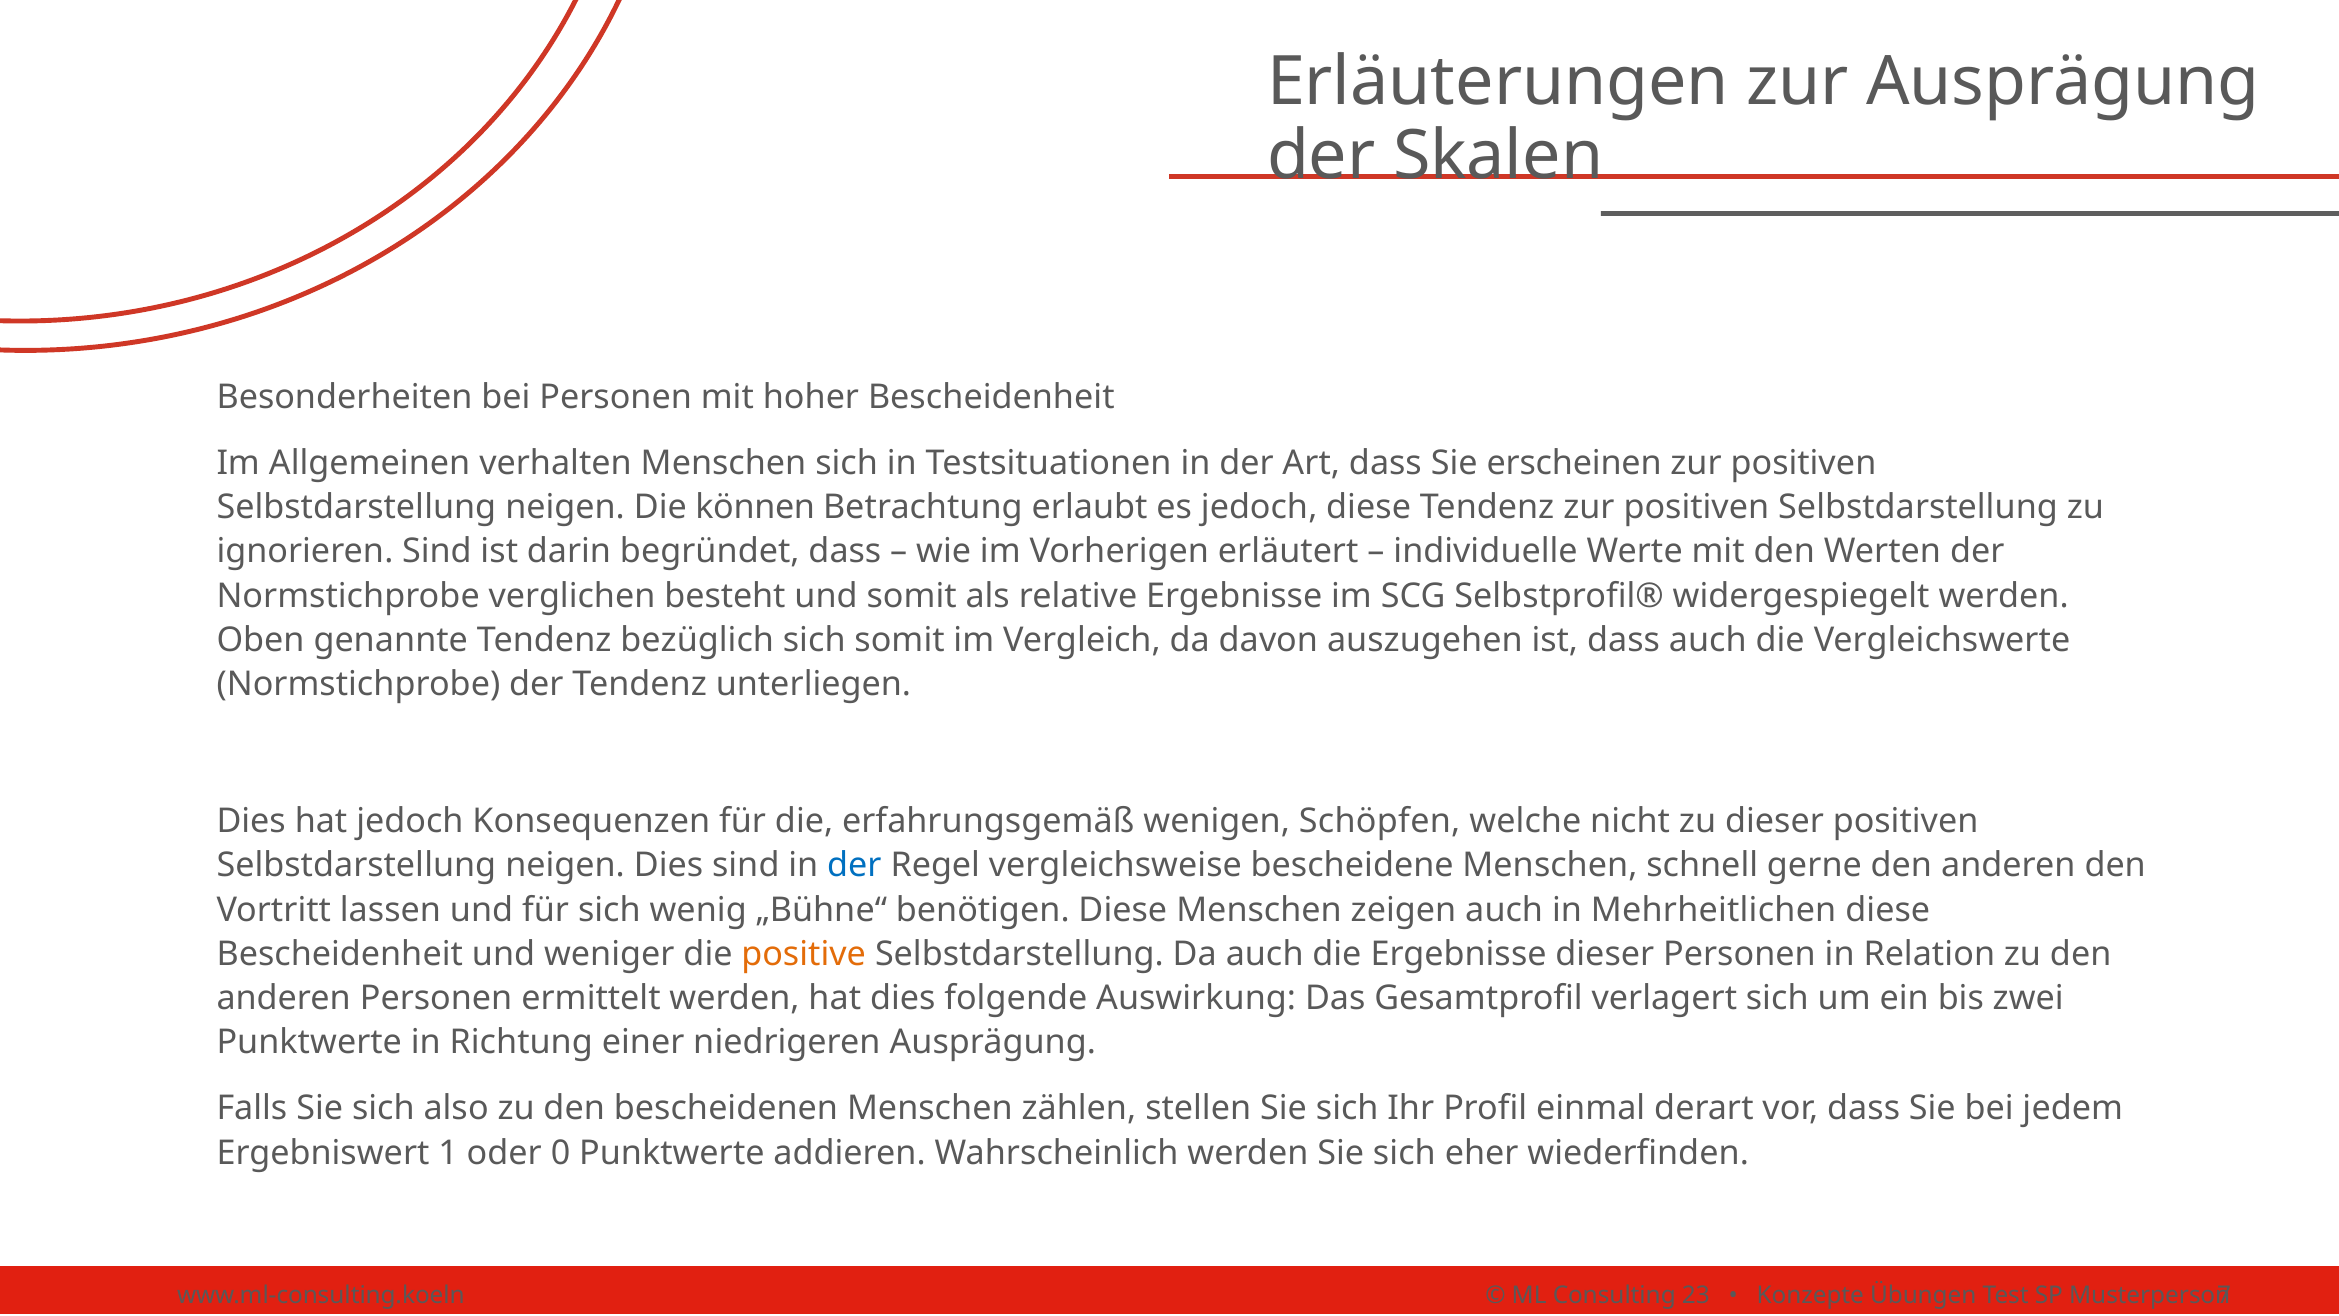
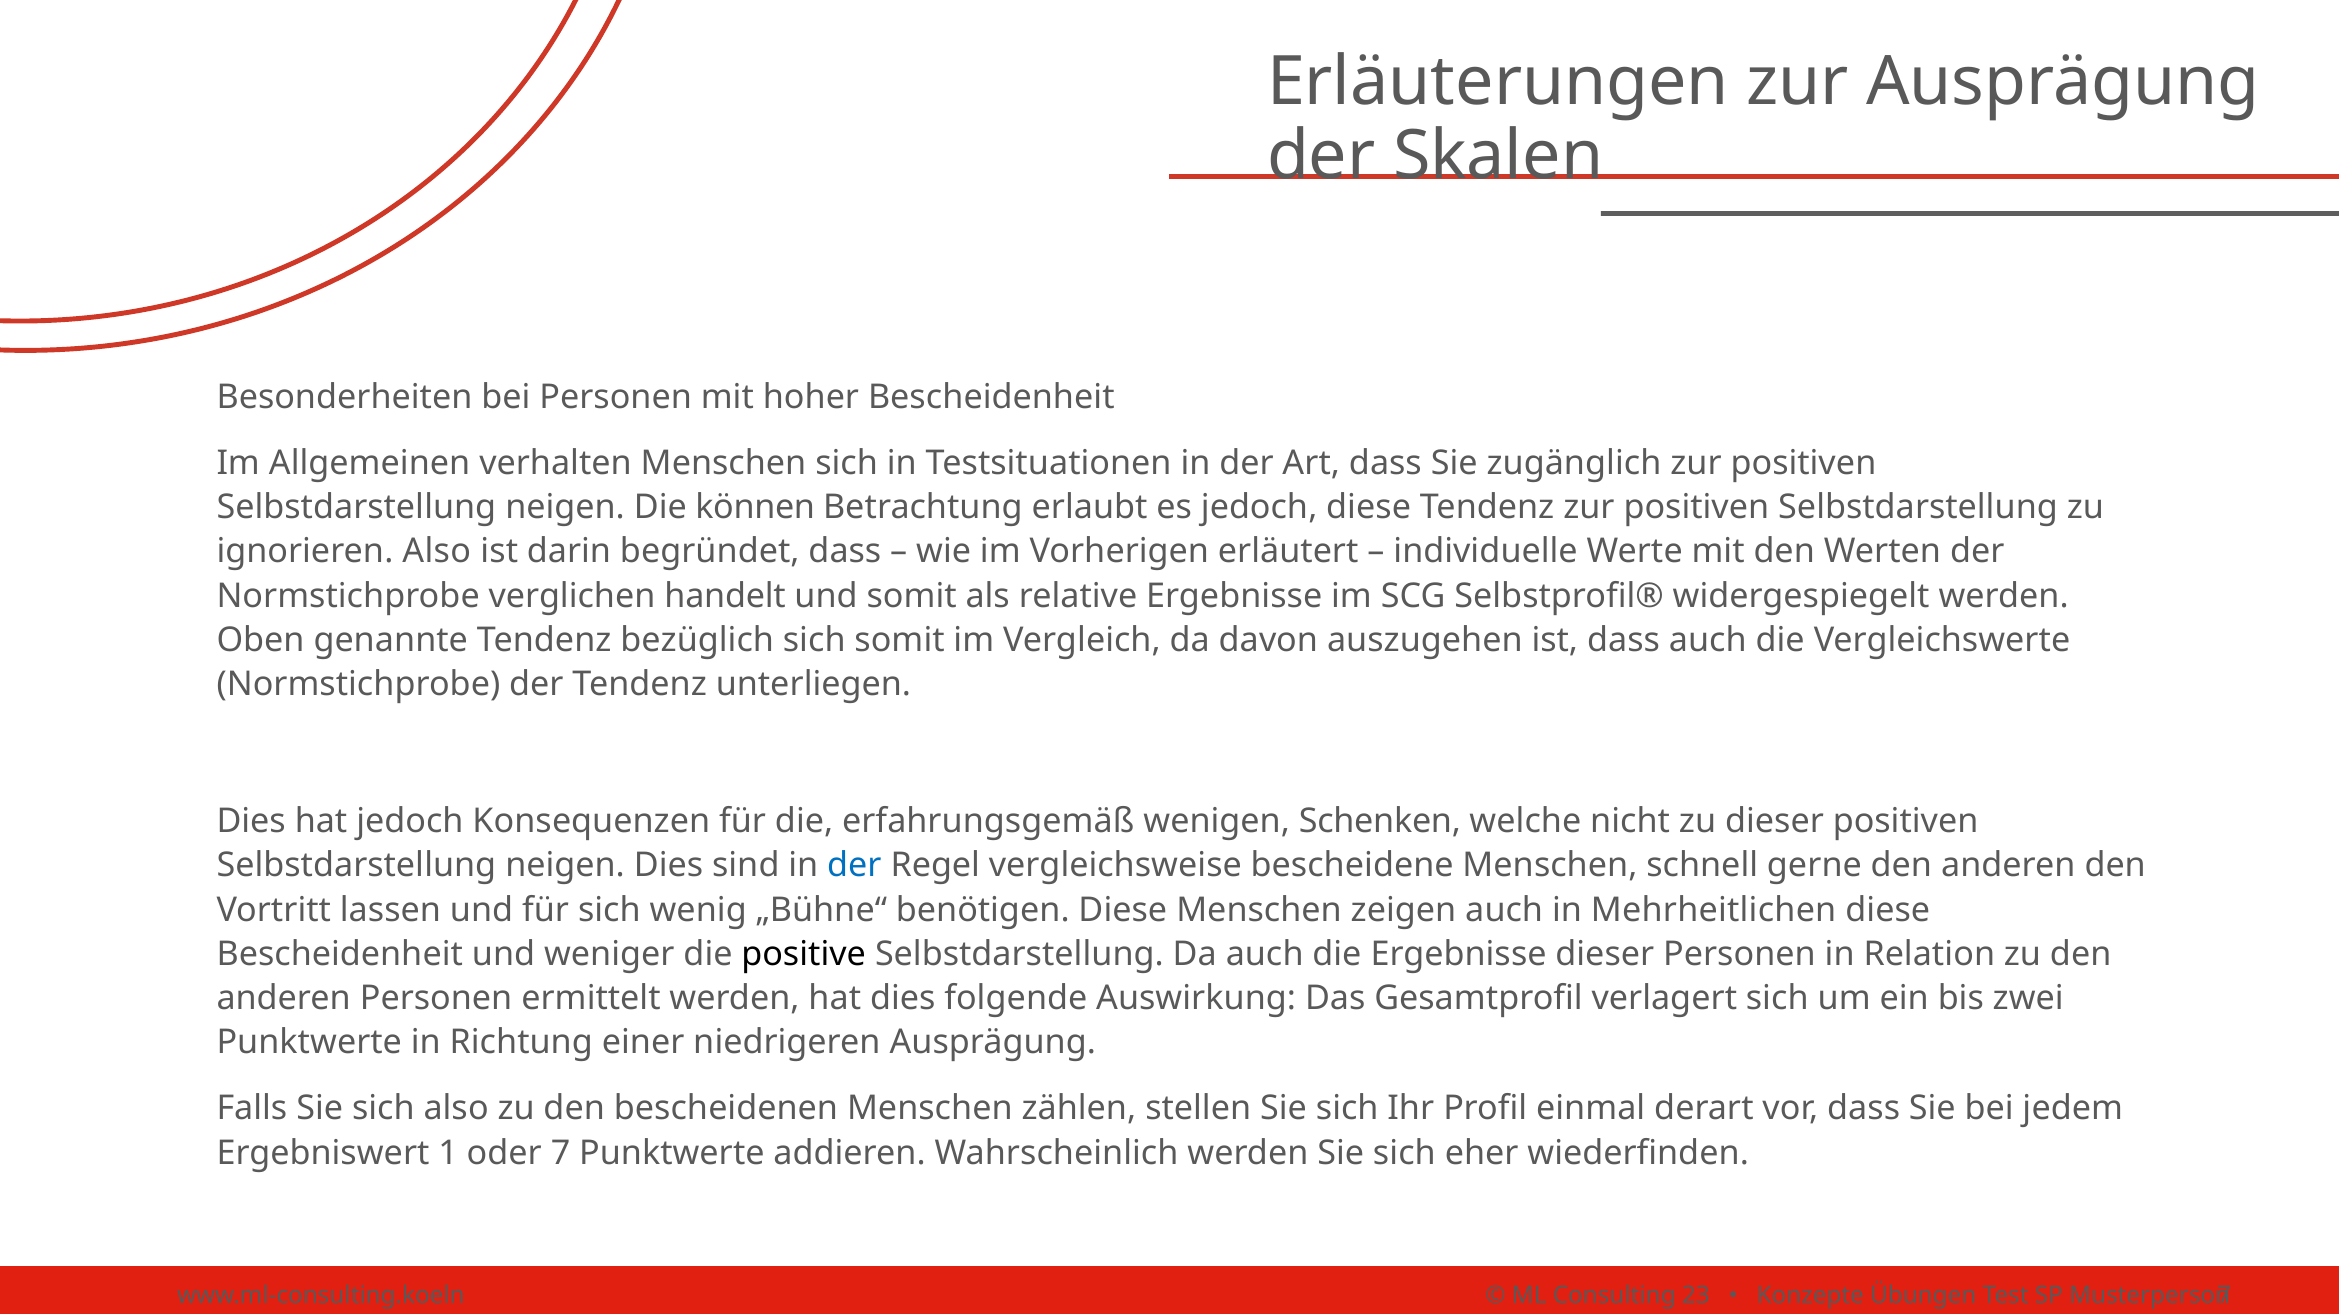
erscheinen: erscheinen -> zugänglich
ignorieren Sind: Sind -> Also
besteht: besteht -> handelt
Schöpfen: Schöpfen -> Schenken
positive colour: orange -> black
0: 0 -> 7
